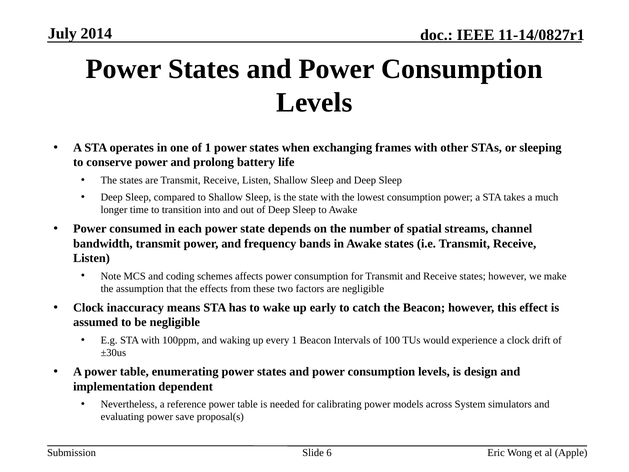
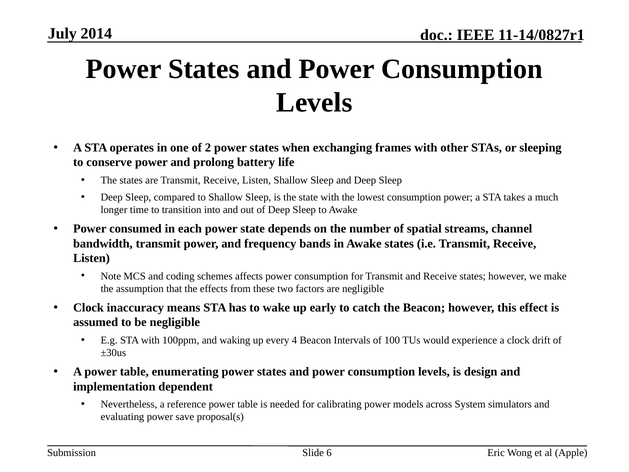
of 1: 1 -> 2
every 1: 1 -> 4
